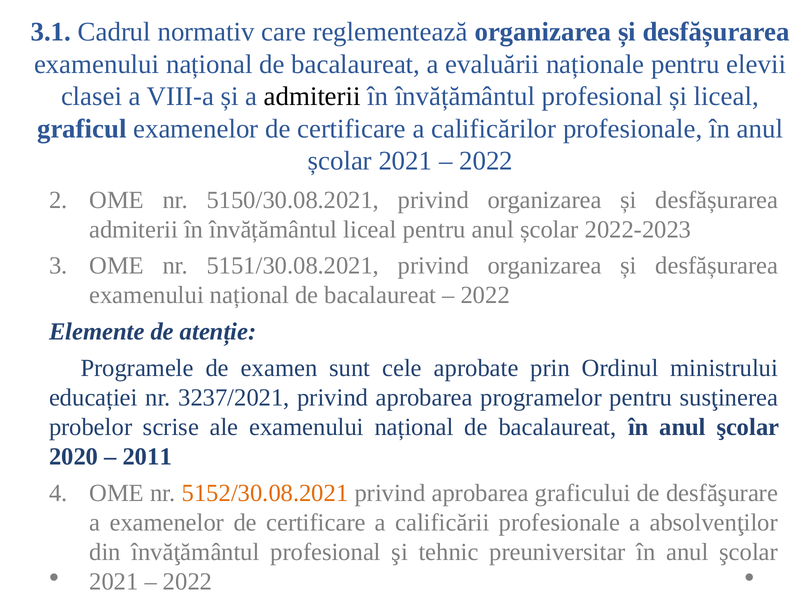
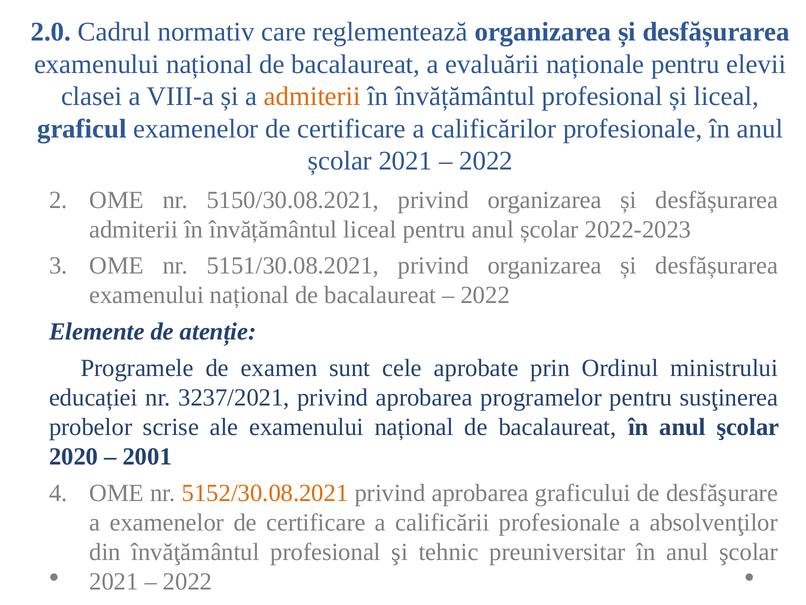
3.1: 3.1 -> 2.0
admiterii at (312, 96) colour: black -> orange
2011: 2011 -> 2001
